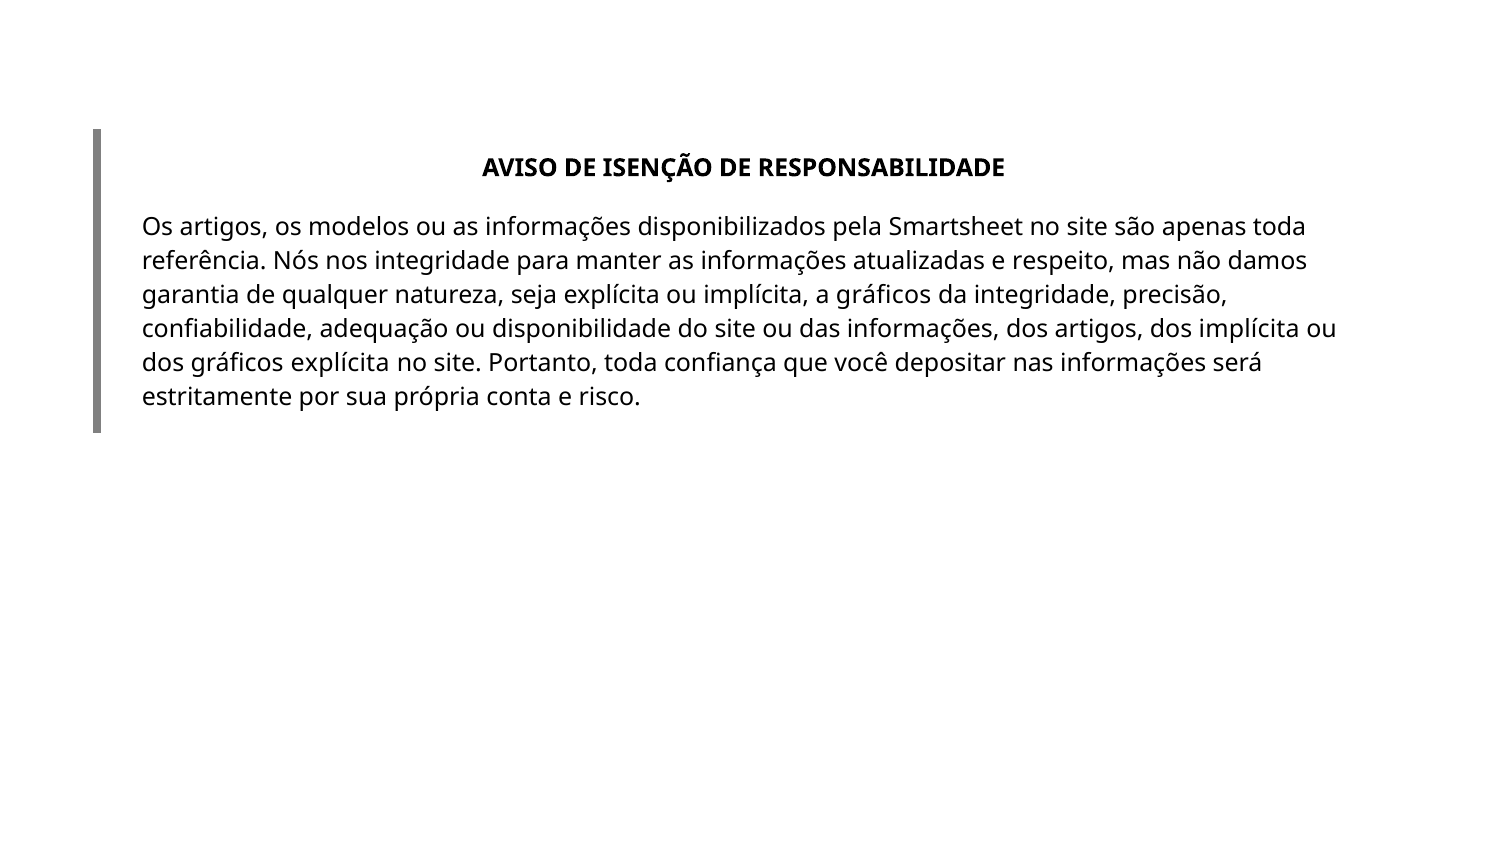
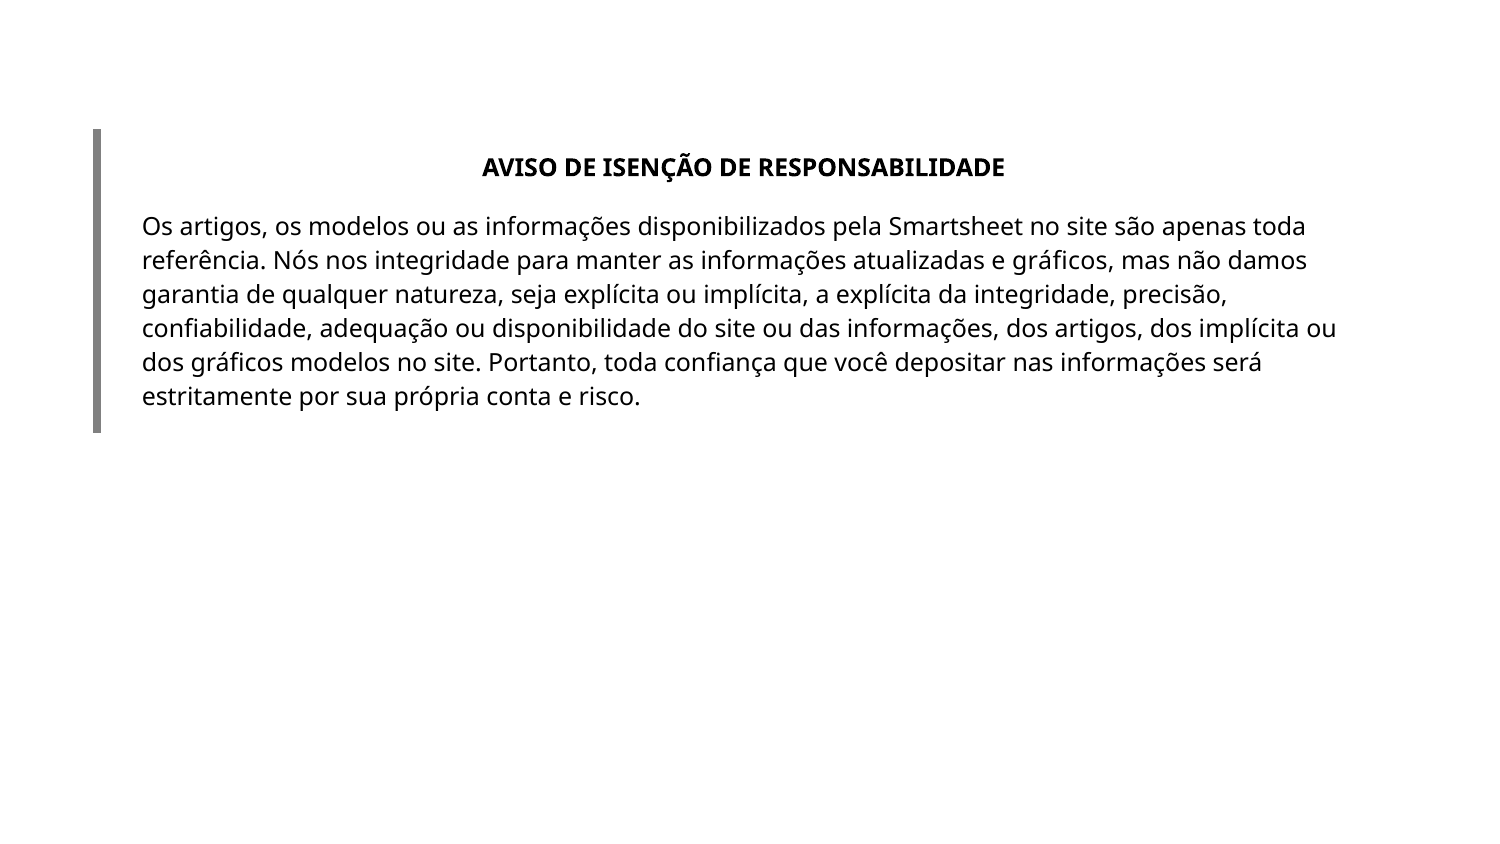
e respeito: respeito -> gráficos
a gráficos: gráficos -> explícita
gráficos explícita: explícita -> modelos
